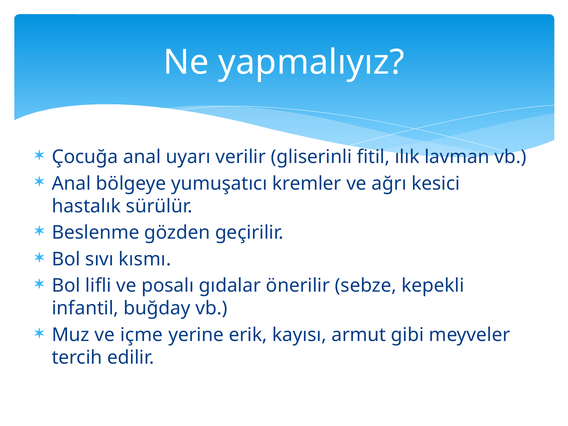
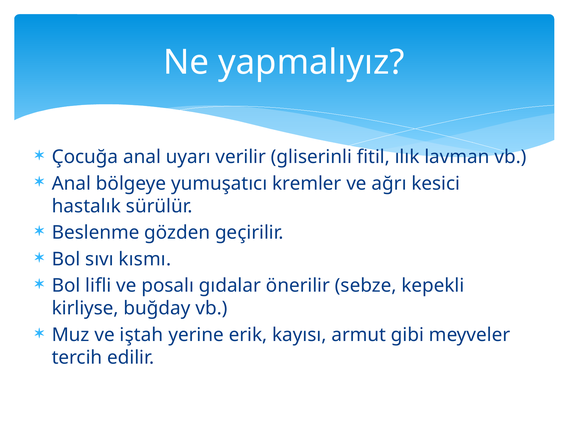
infantil: infantil -> kirliyse
içme: içme -> iştah
